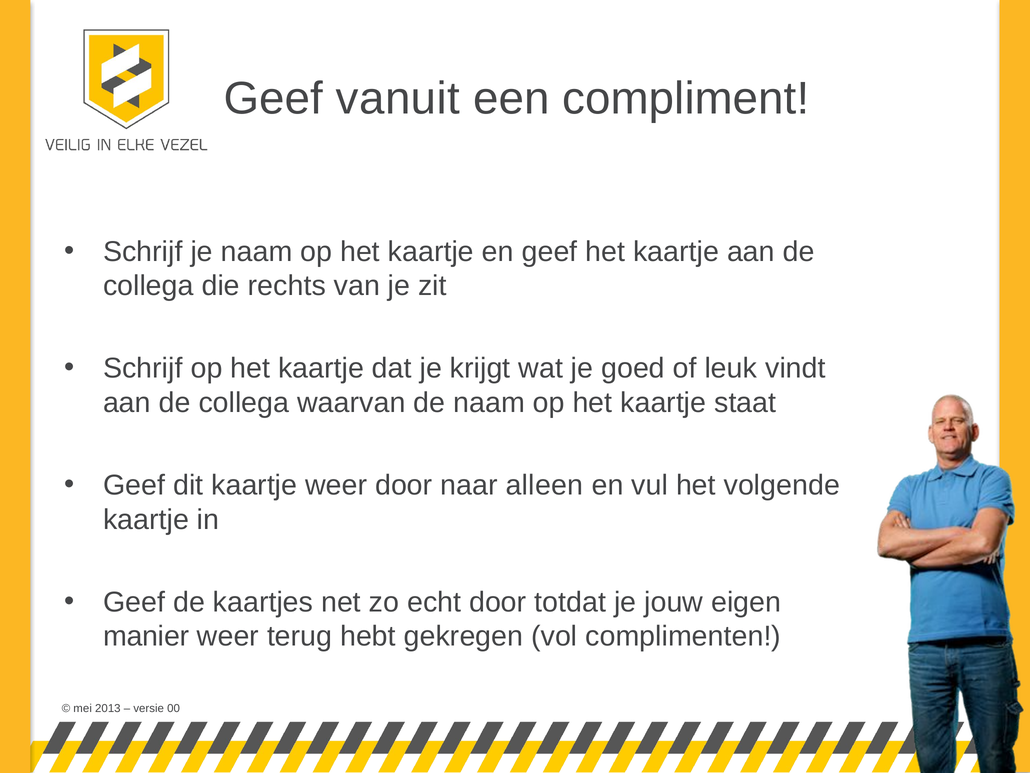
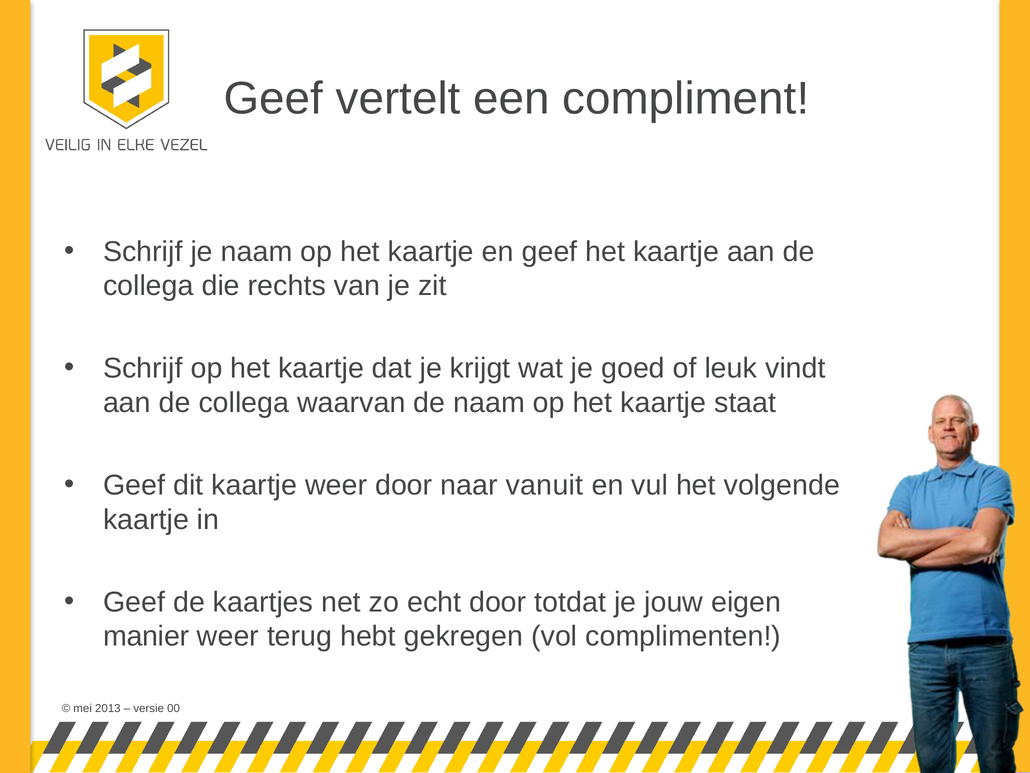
vanuit: vanuit -> vertelt
alleen: alleen -> vanuit
